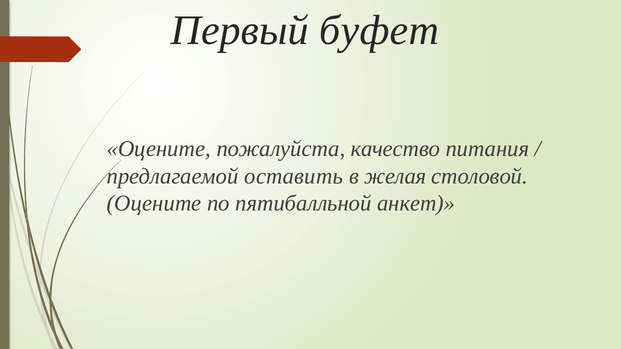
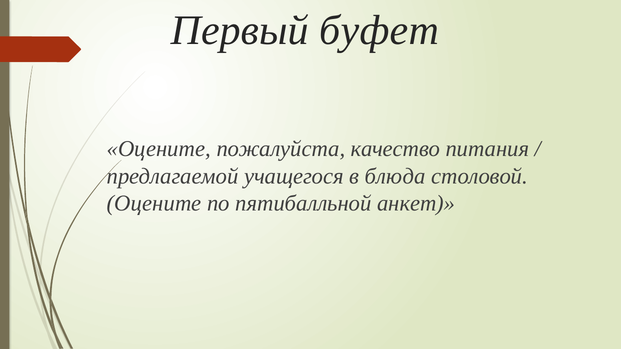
оставить: оставить -> учащегося
желая: желая -> блюда
